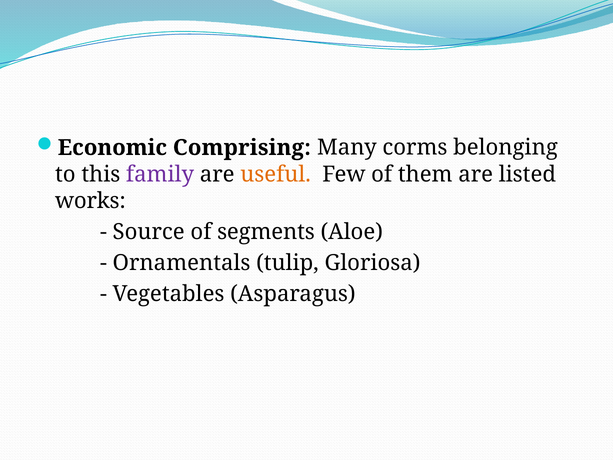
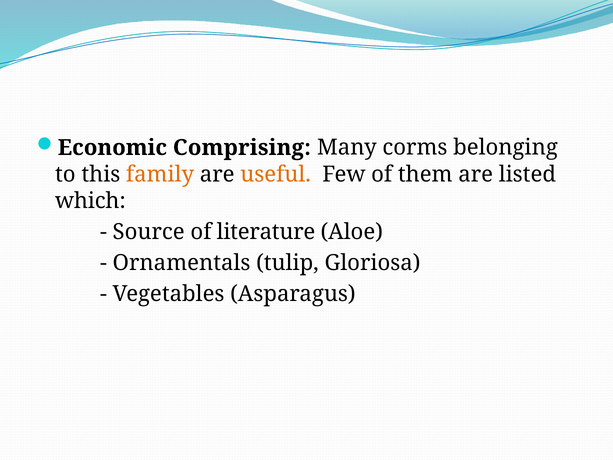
family colour: purple -> orange
works: works -> which
segments: segments -> literature
